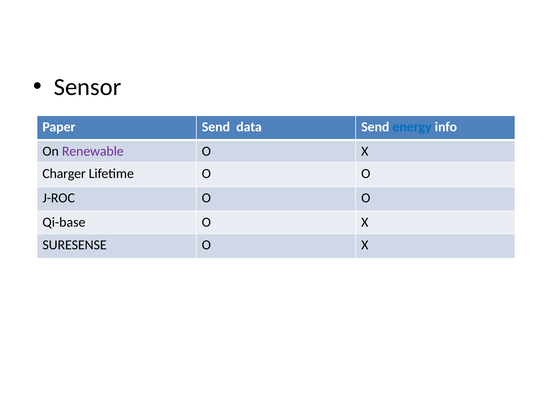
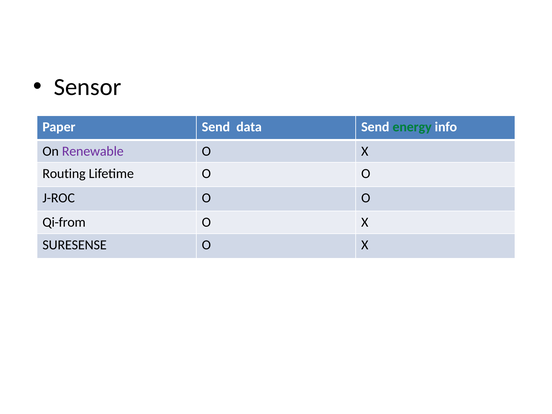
energy colour: blue -> green
Charger: Charger -> Routing
Qi-base: Qi-base -> Qi-from
